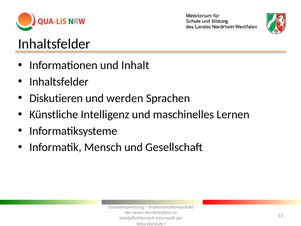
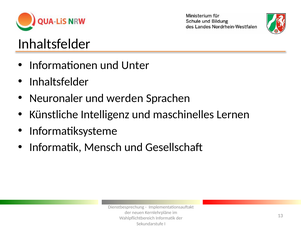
Inhalt: Inhalt -> Unter
Diskutieren: Diskutieren -> Neuronaler
